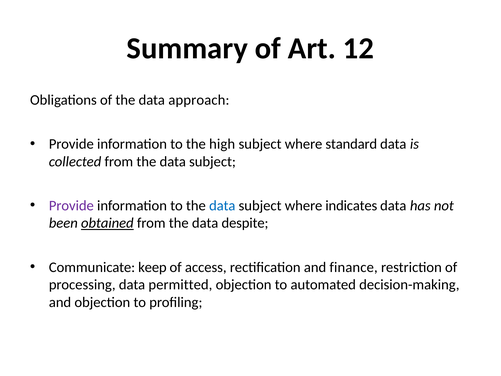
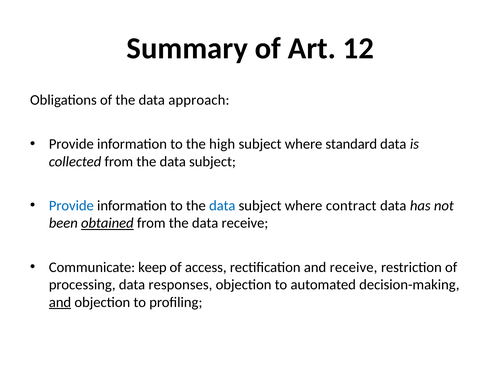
Provide at (71, 205) colour: purple -> blue
indicates: indicates -> contract
data despite: despite -> receive
and finance: finance -> receive
permitted: permitted -> responses
and at (60, 302) underline: none -> present
